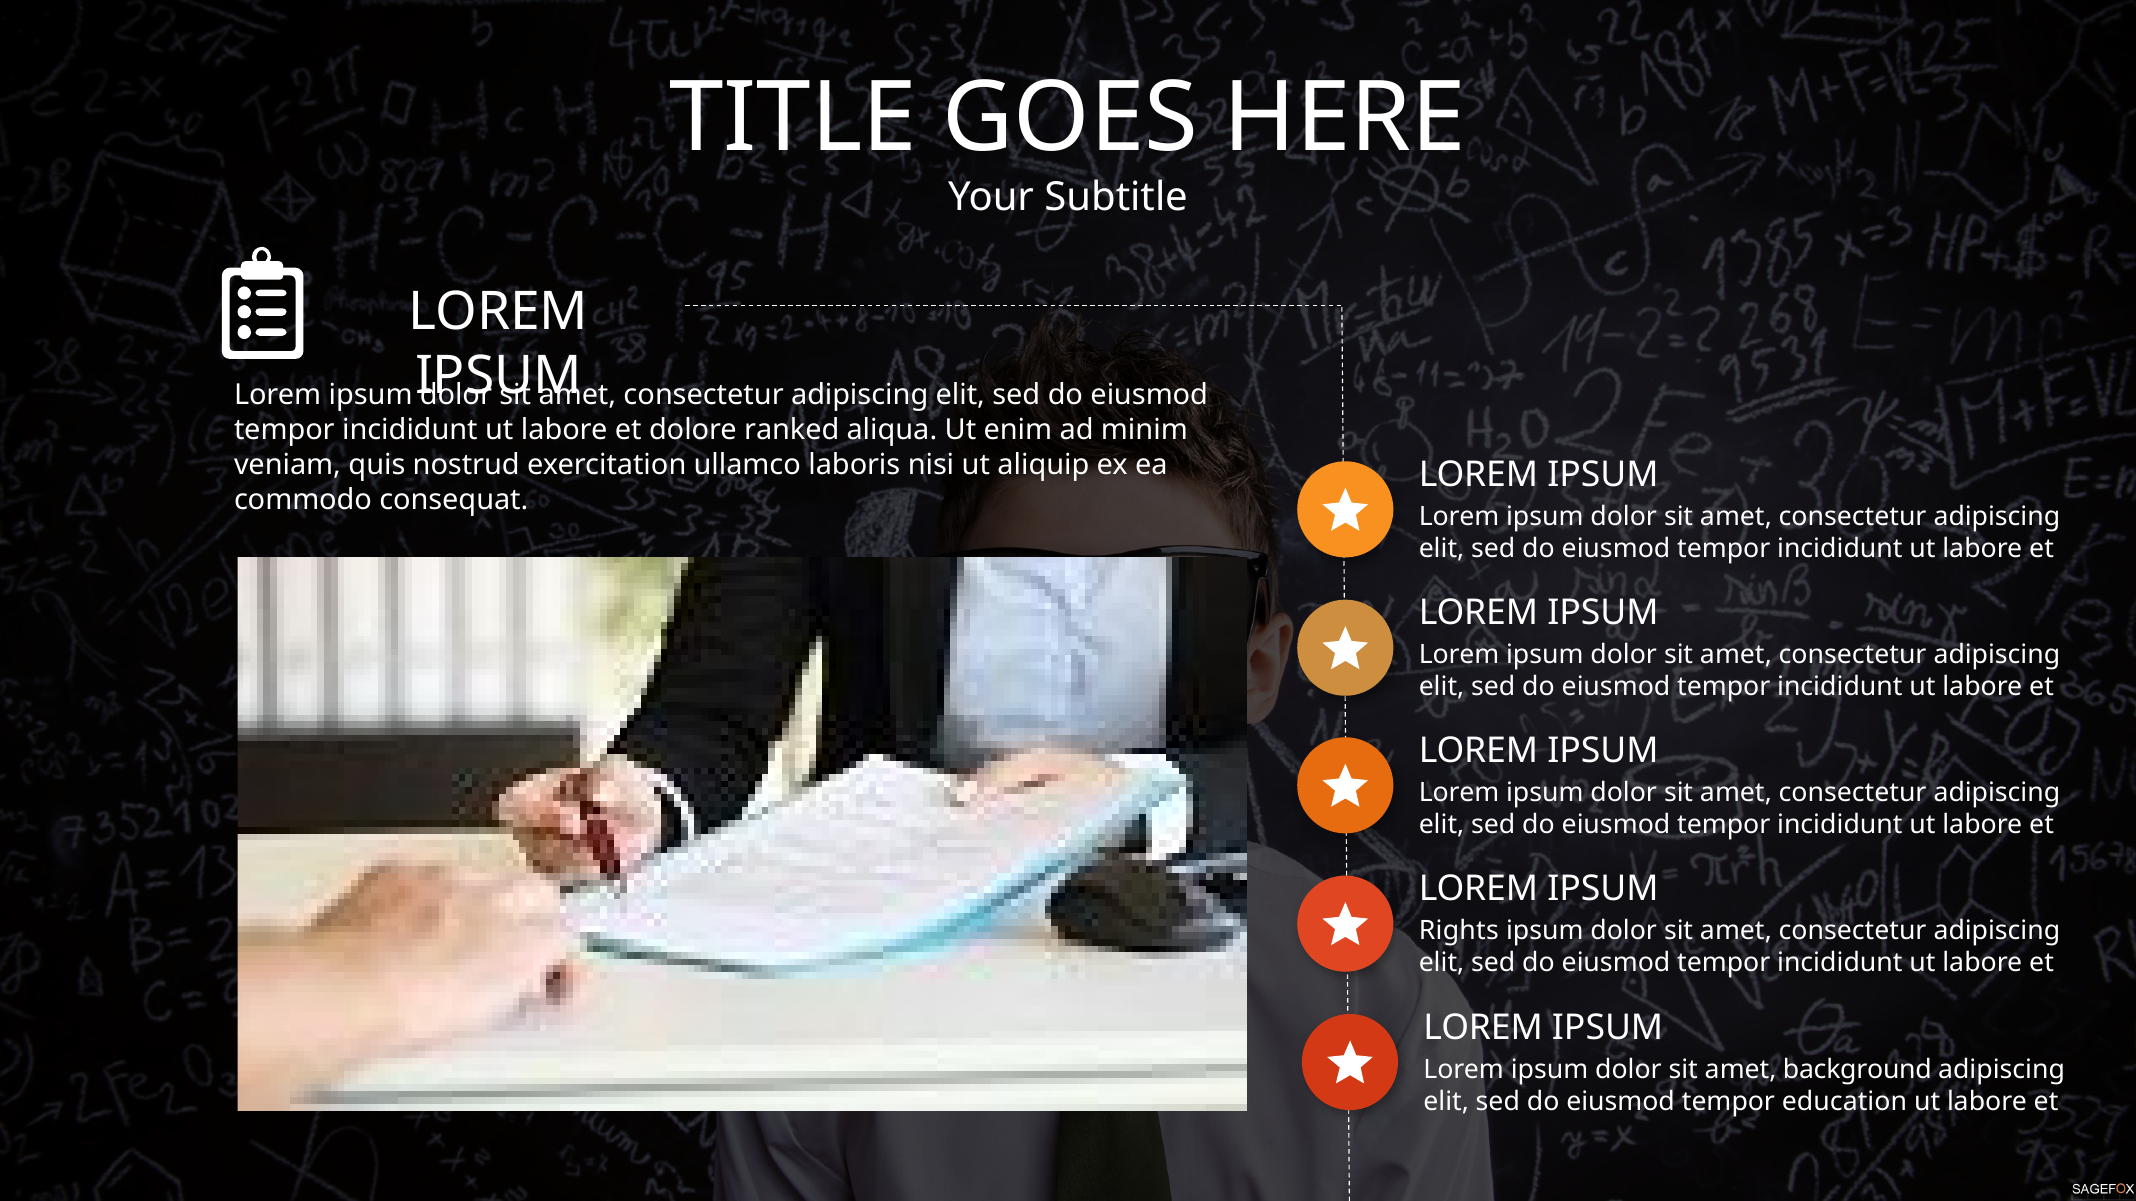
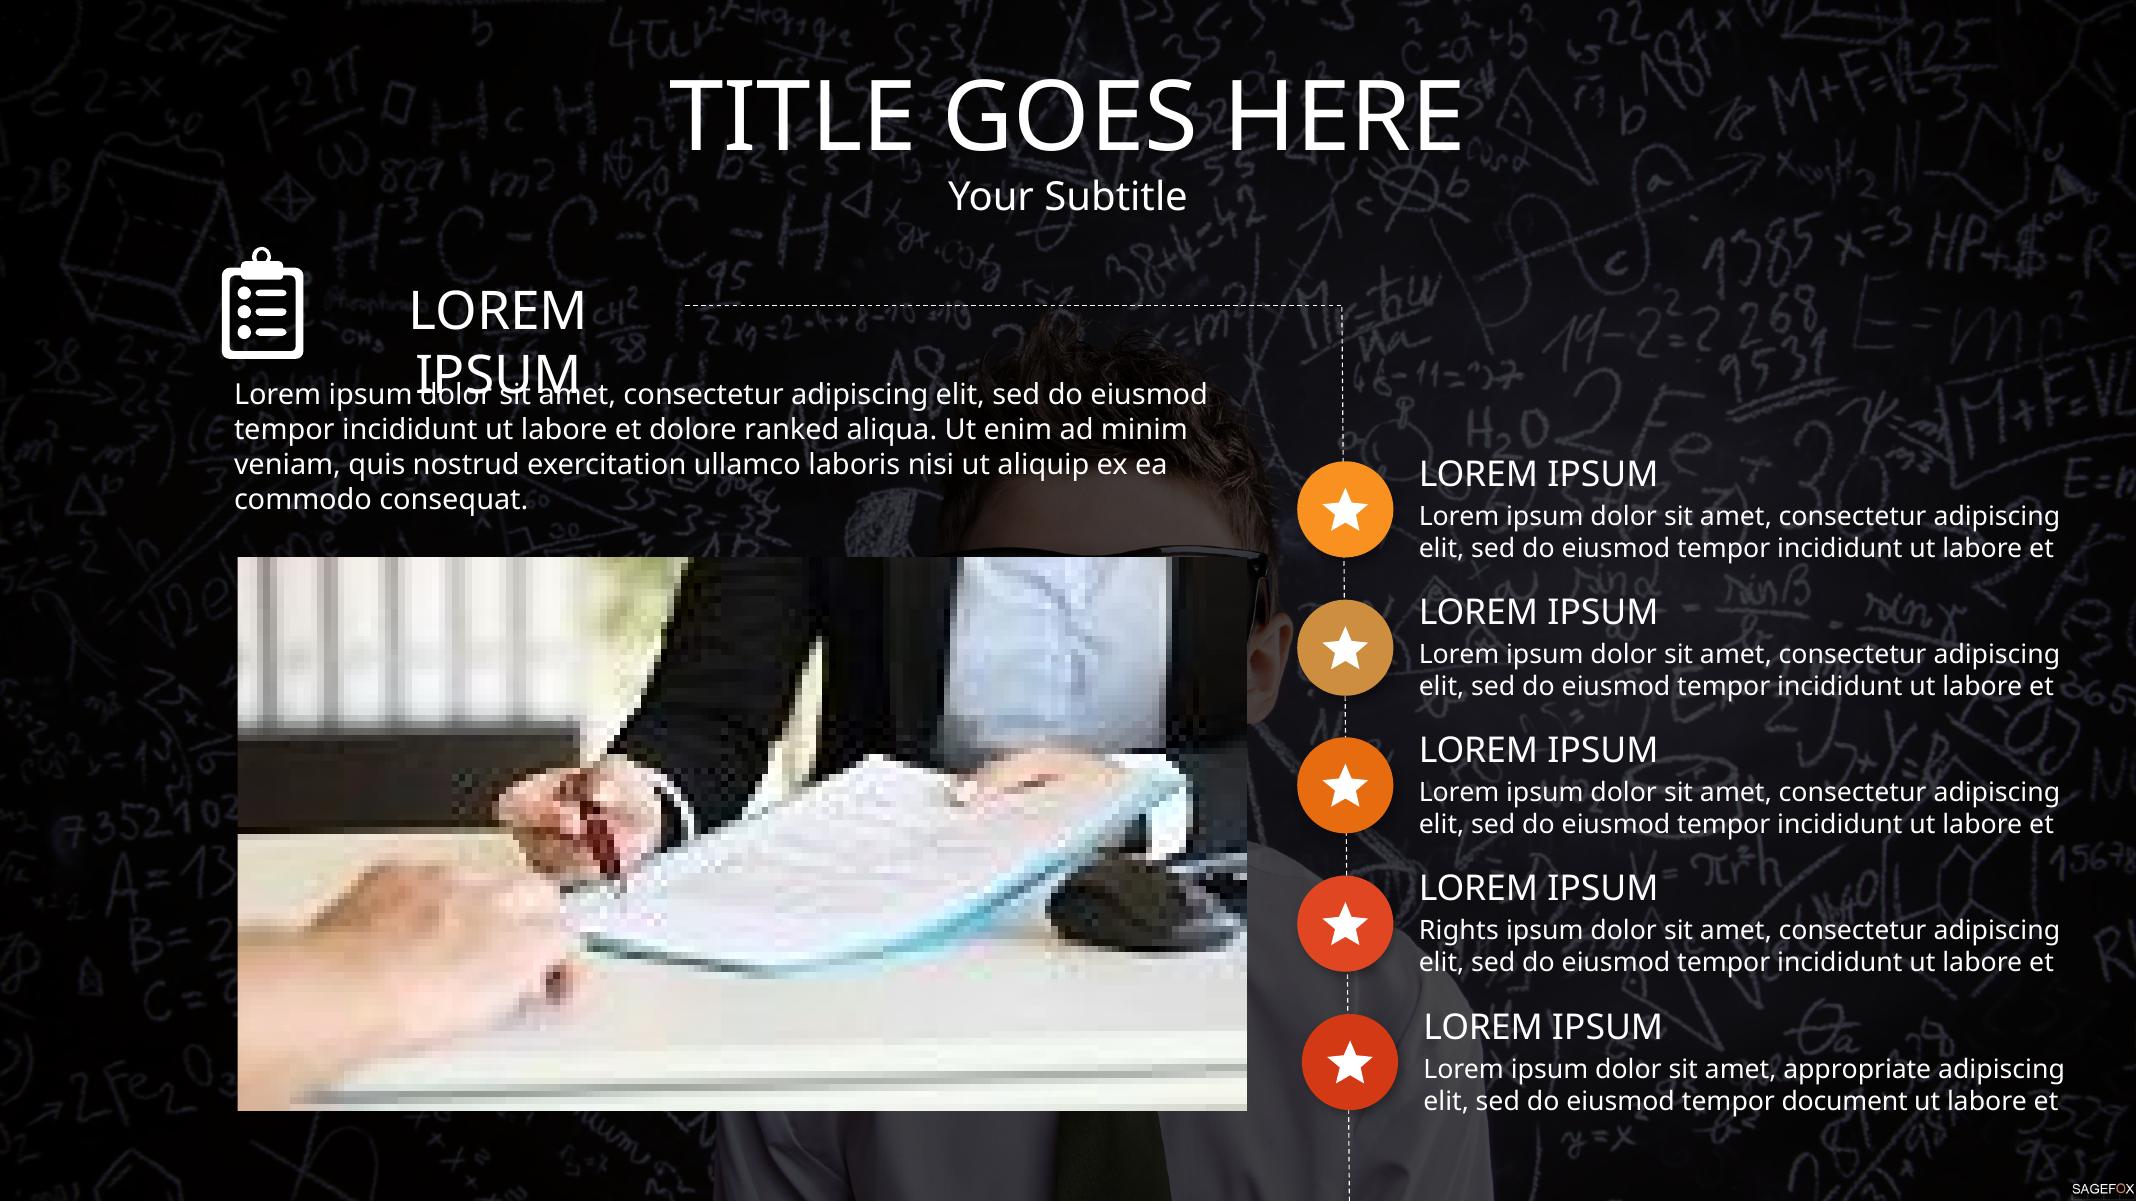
background: background -> appropriate
education: education -> document
